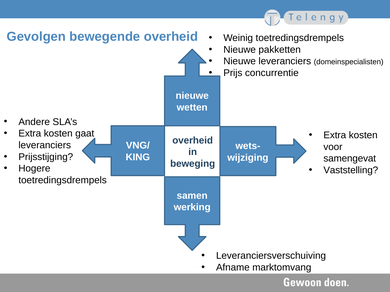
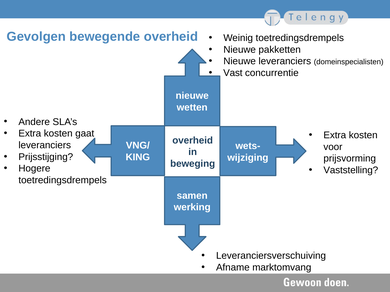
Prijs: Prijs -> Vast
samengevat: samengevat -> prijsvorming
